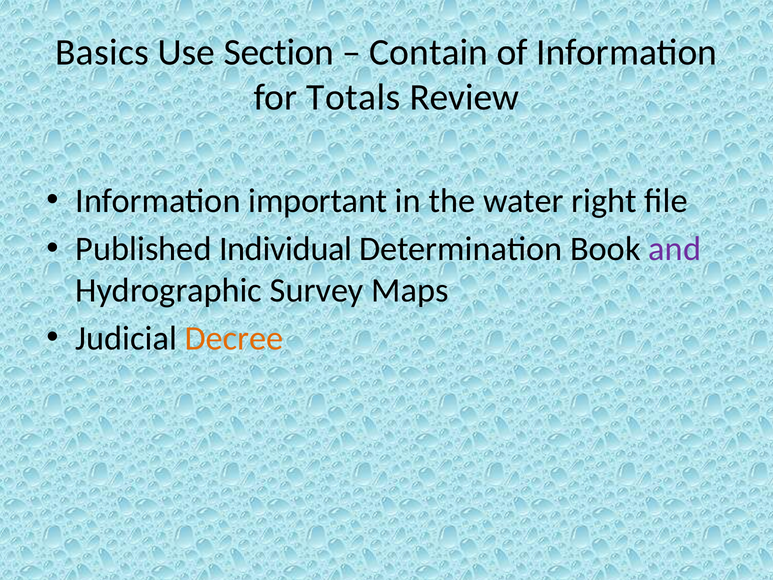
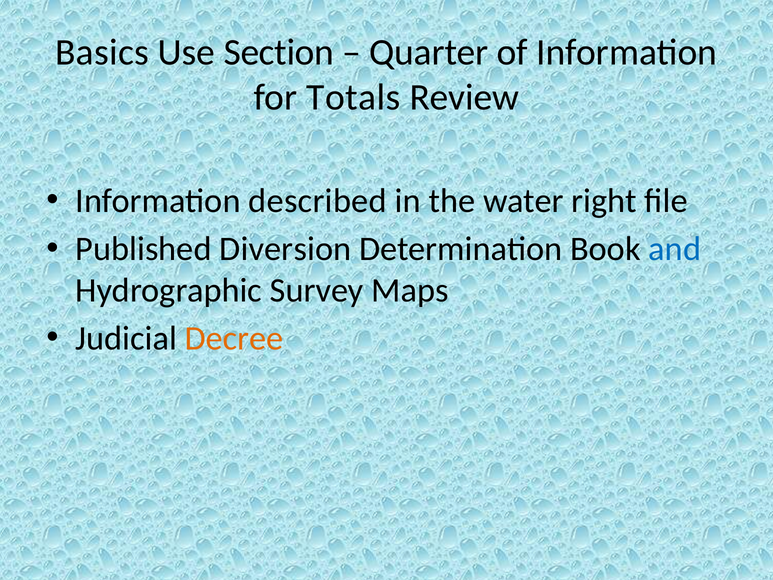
Contain: Contain -> Quarter
important: important -> described
Individual: Individual -> Diversion
and colour: purple -> blue
